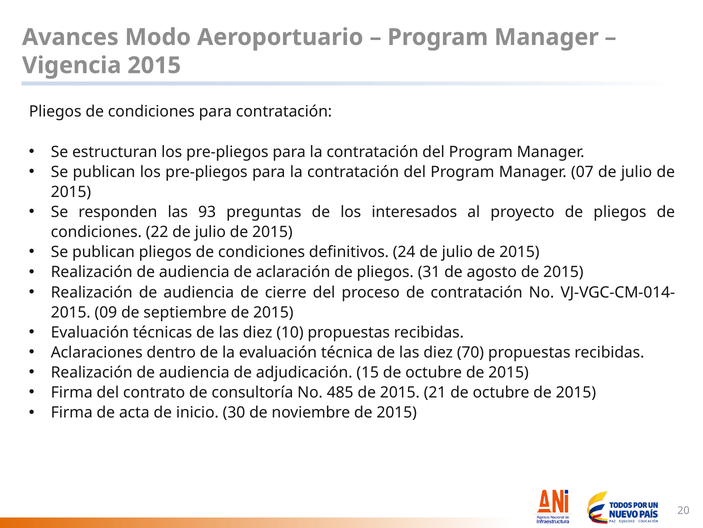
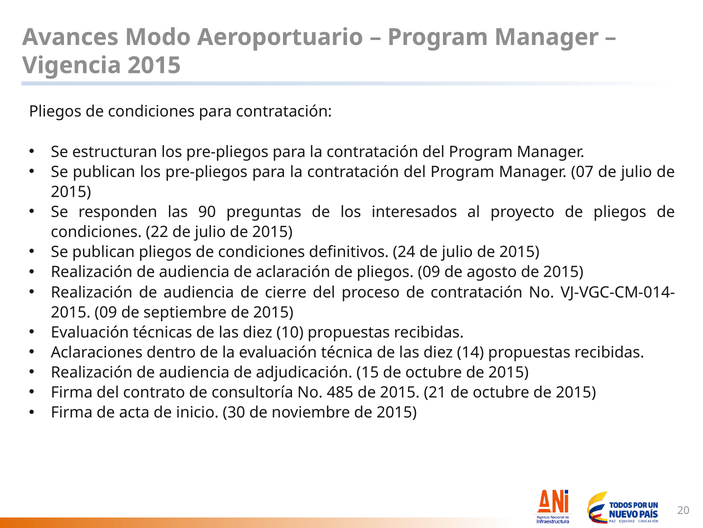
93: 93 -> 90
pliegos 31: 31 -> 09
70: 70 -> 14
